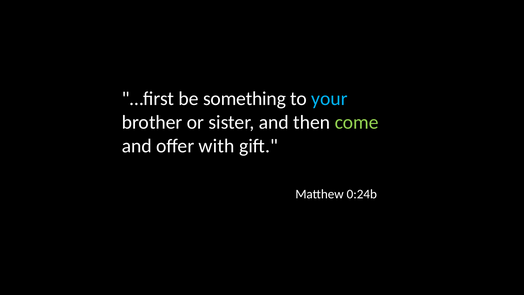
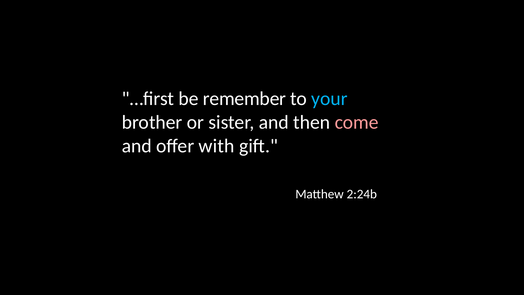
something: something -> remember
come colour: light green -> pink
0:24b: 0:24b -> 2:24b
